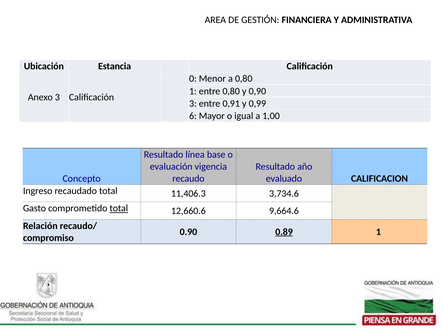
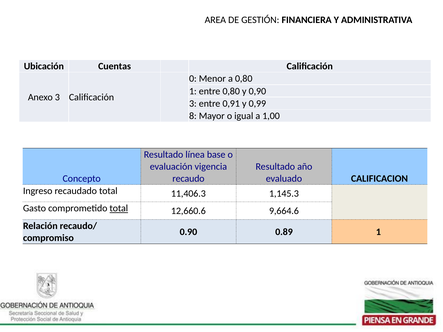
Estancia: Estancia -> Cuentas
6: 6 -> 8
3,734.6: 3,734.6 -> 1,145.3
0.89 underline: present -> none
